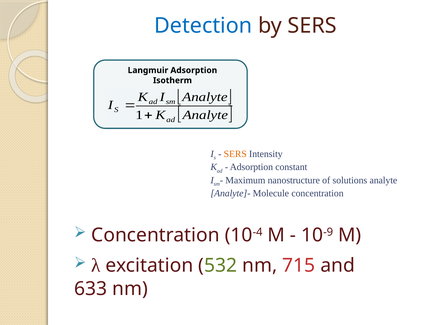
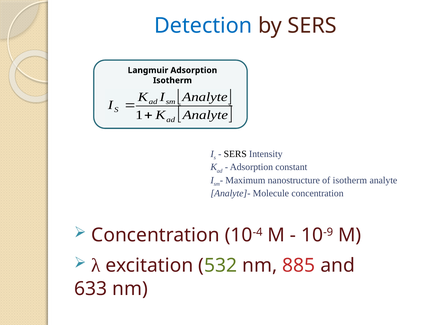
SERS at (235, 154) colour: orange -> black
of solutions: solutions -> isotherm
715: 715 -> 885
